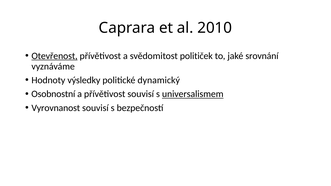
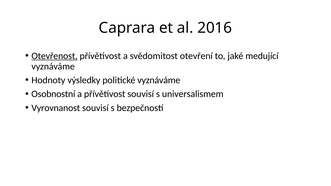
2010: 2010 -> 2016
političek: političek -> otevření
srovnání: srovnání -> medující
politické dynamický: dynamický -> vyznáváme
universalismem underline: present -> none
